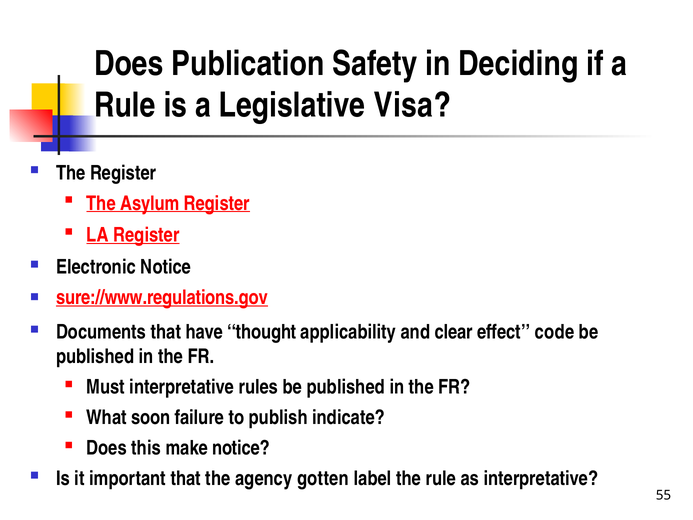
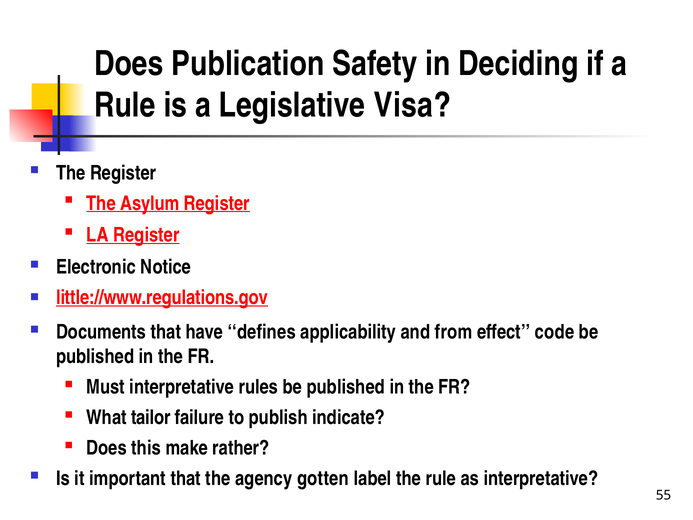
sure://www.regulations.gov: sure://www.regulations.gov -> little://www.regulations.gov
thought: thought -> defines
clear: clear -> from
soon: soon -> tailor
make notice: notice -> rather
